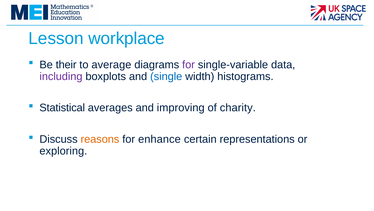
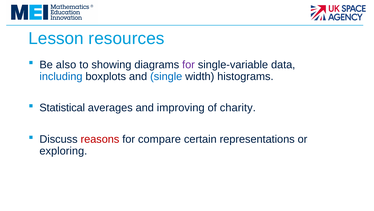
workplace: workplace -> resources
their: their -> also
average: average -> showing
including colour: purple -> blue
reasons colour: orange -> red
enhance: enhance -> compare
